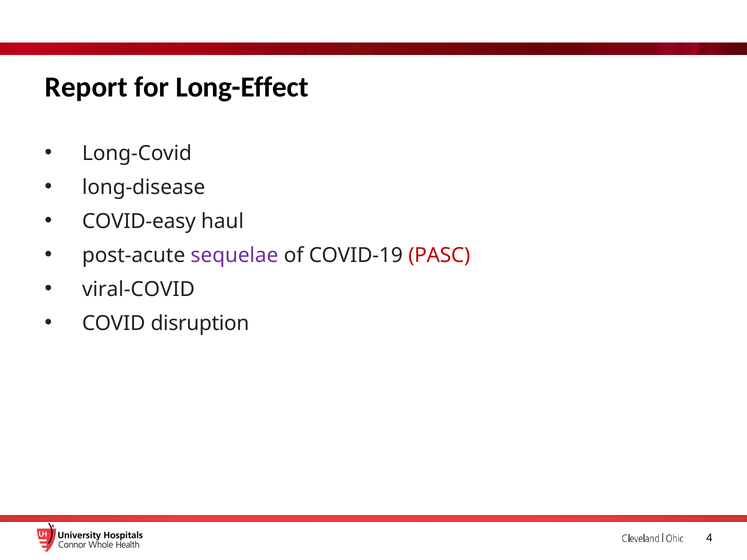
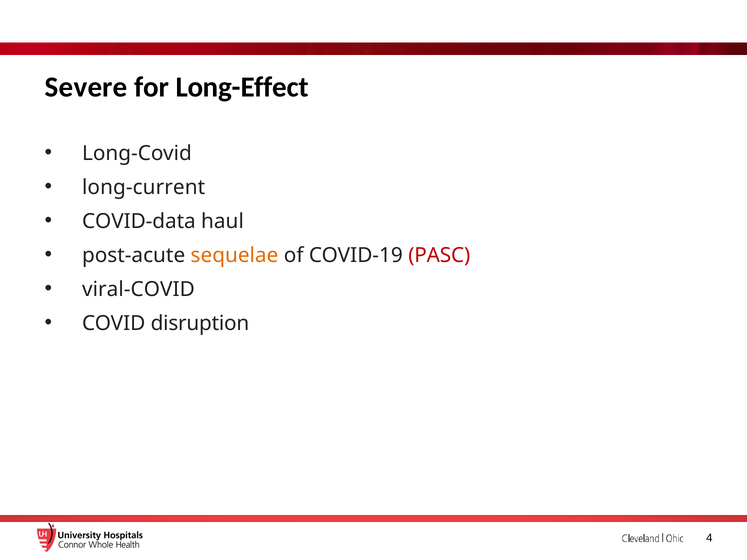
Report: Report -> Severe
long-disease: long-disease -> long-current
COVID-easy: COVID-easy -> COVID-data
sequelae colour: purple -> orange
